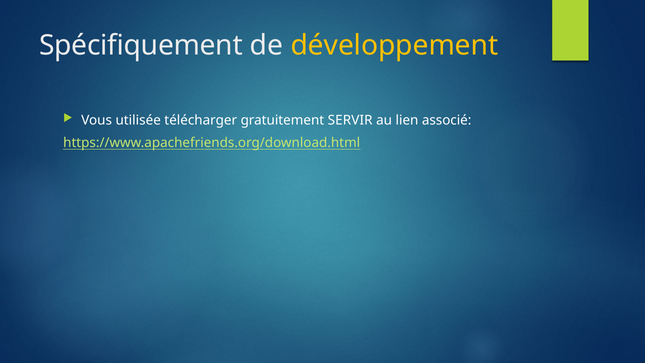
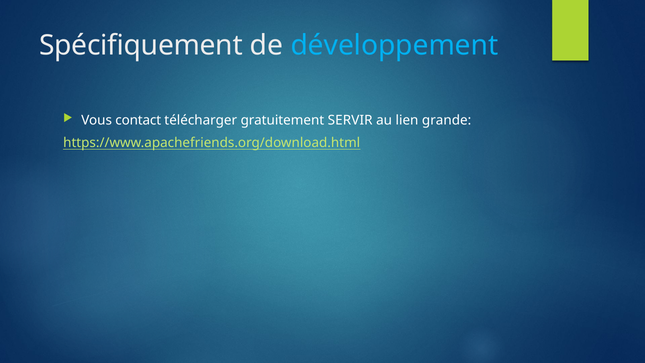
développement colour: yellow -> light blue
utilisée: utilisée -> contact
associé: associé -> grande
